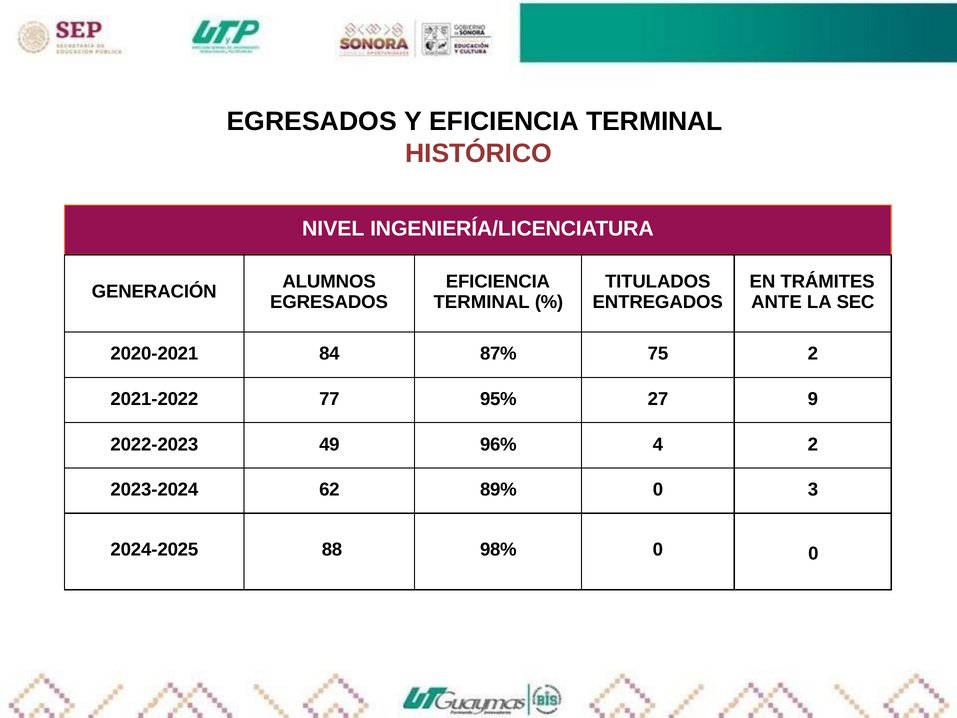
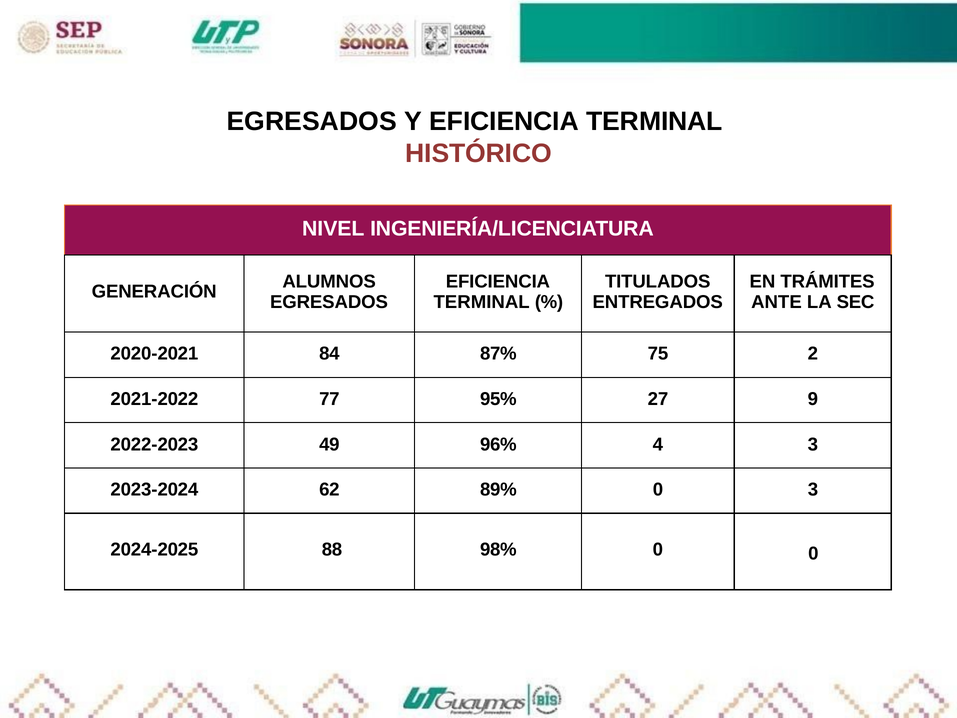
4 2: 2 -> 3
